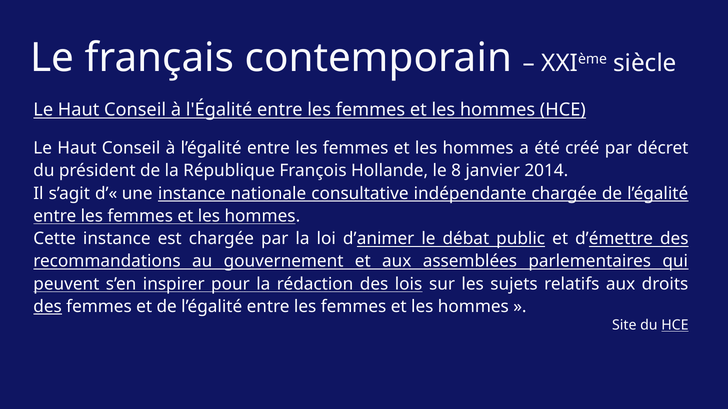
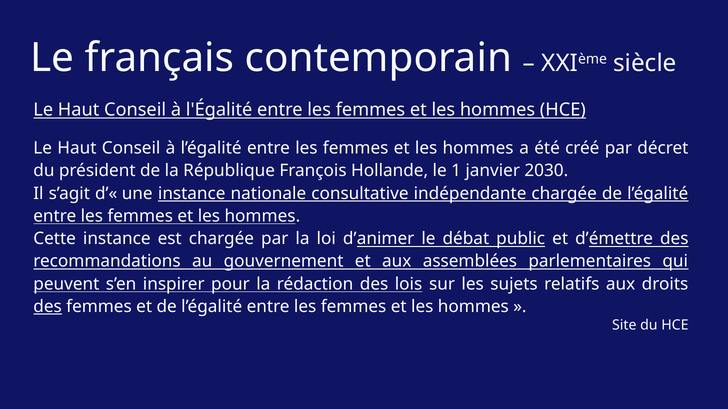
8: 8 -> 1
2014: 2014 -> 2030
HCE at (675, 326) underline: present -> none
